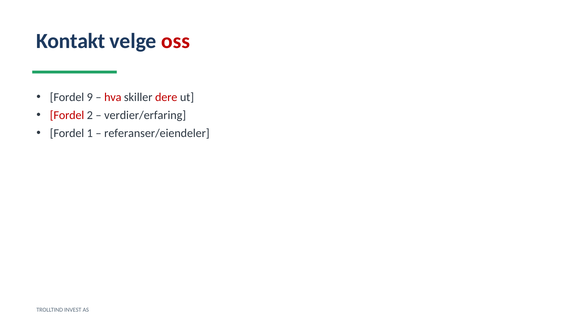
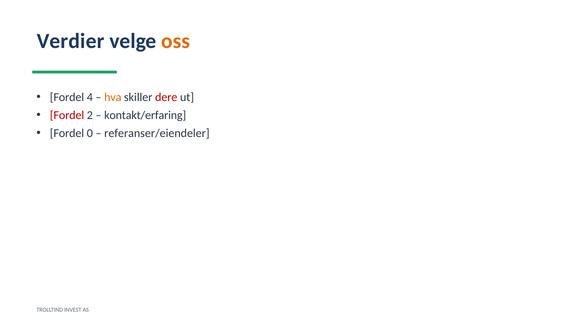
Kontakt: Kontakt -> Verdier
oss colour: red -> orange
9: 9 -> 4
hva colour: red -> orange
verdier/erfaring: verdier/erfaring -> kontakt/erfaring
1: 1 -> 0
